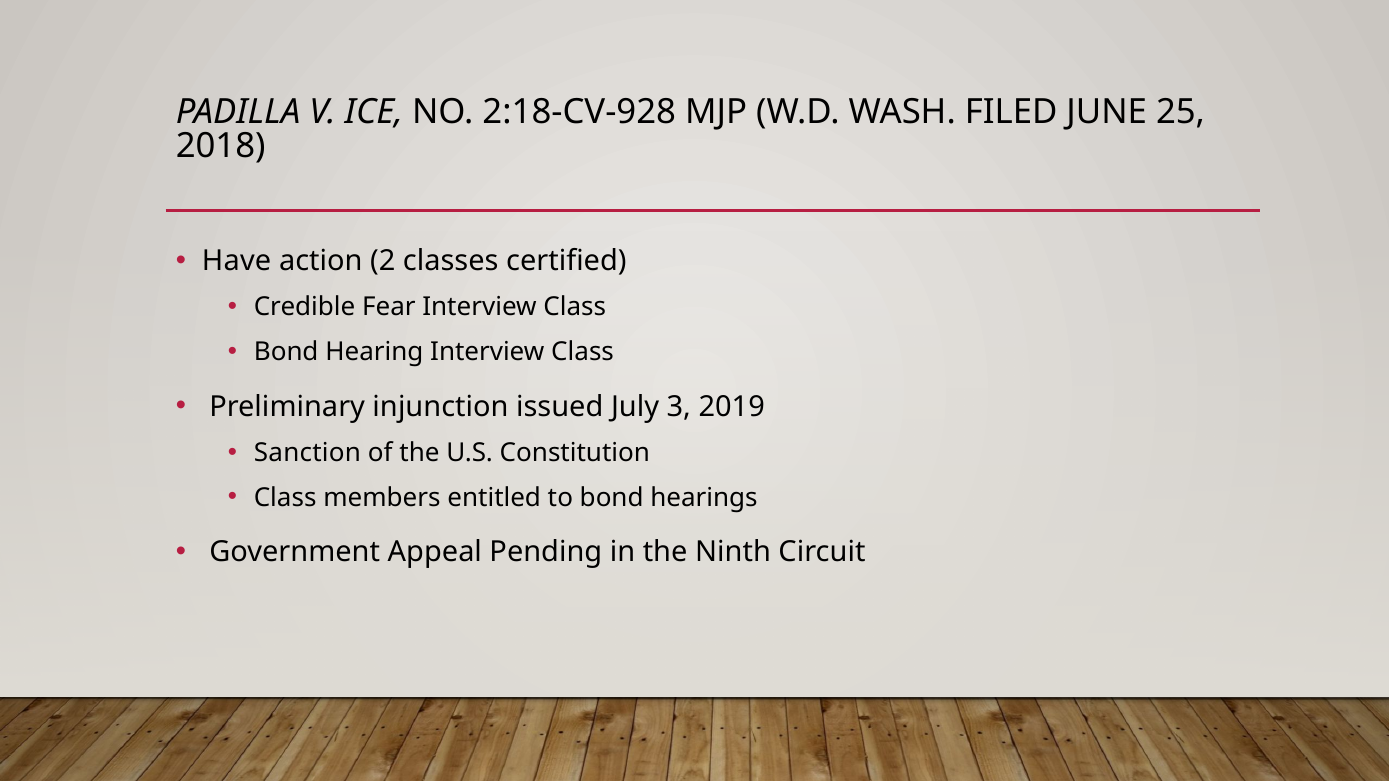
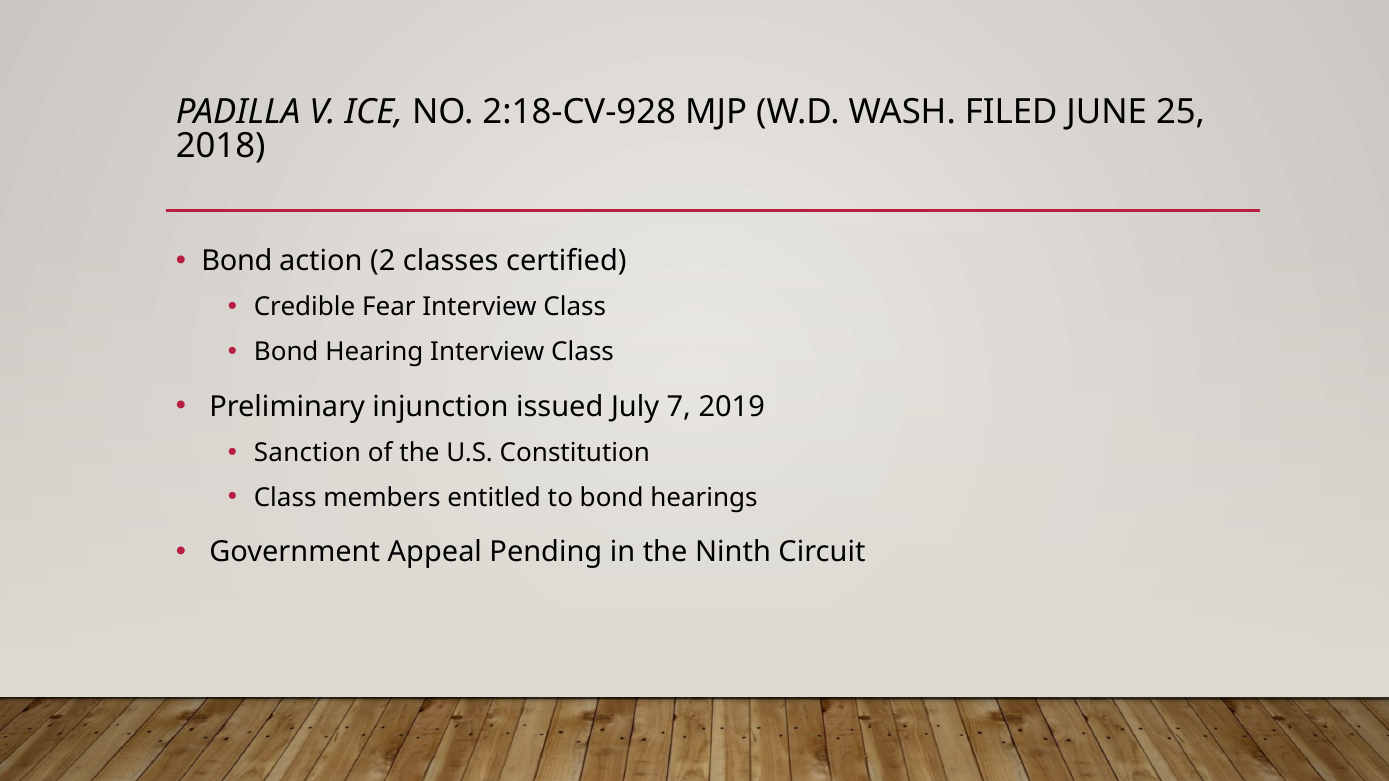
Have at (237, 261): Have -> Bond
3: 3 -> 7
